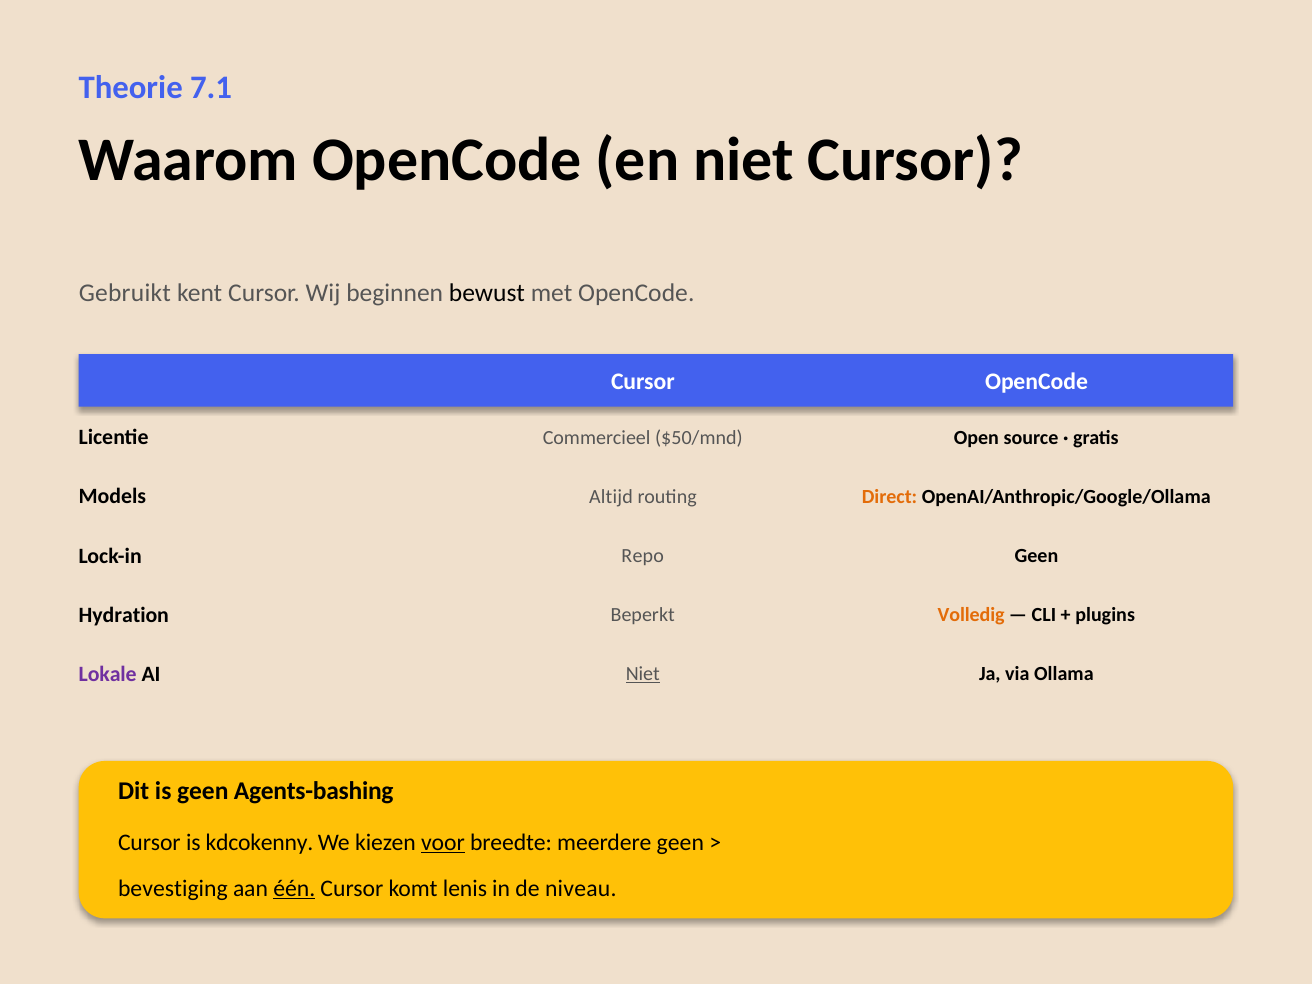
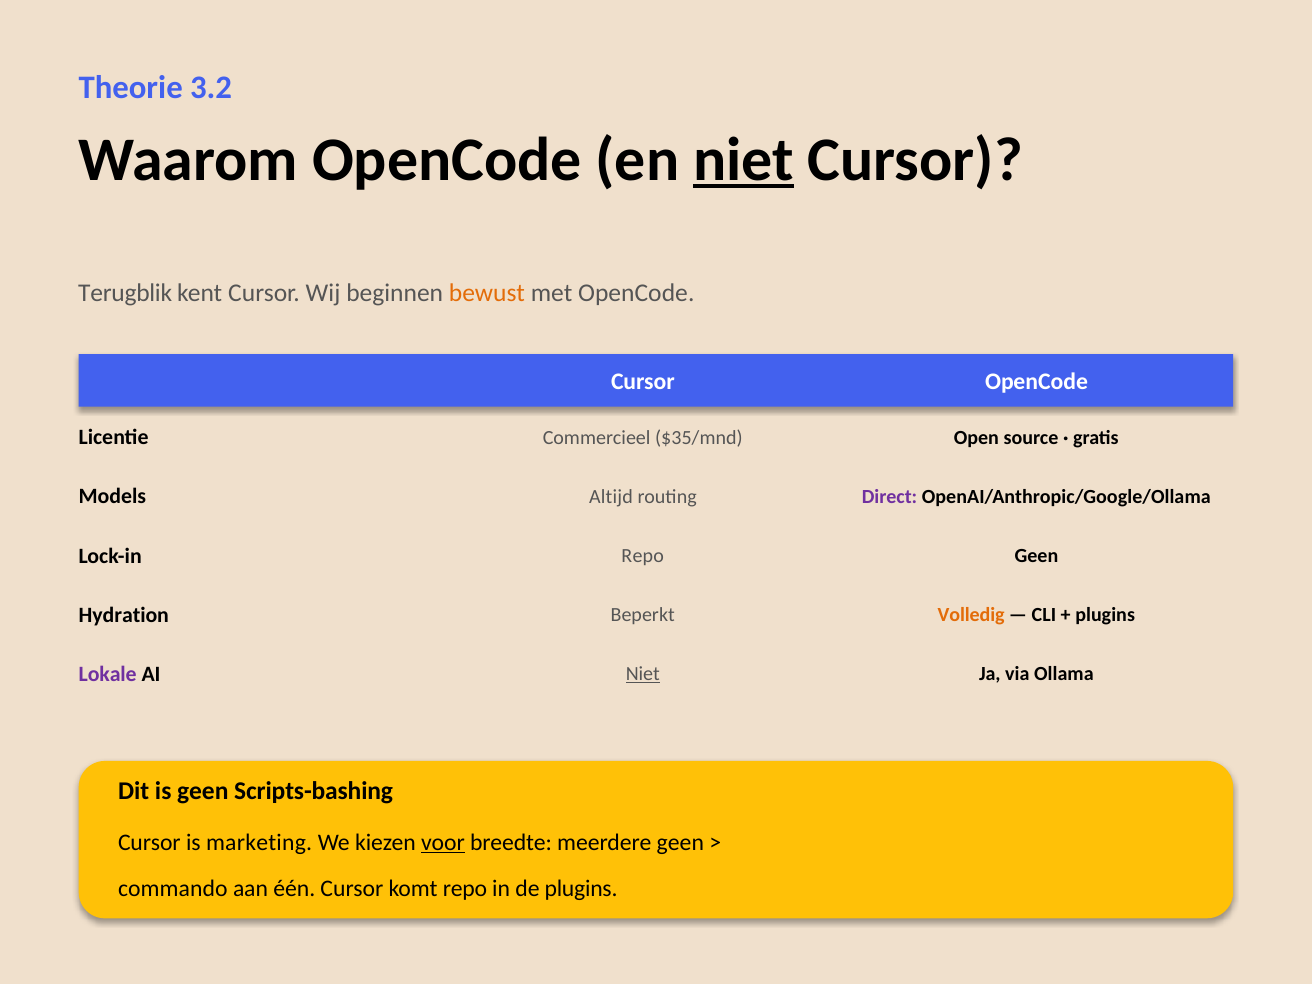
7.1: 7.1 -> 3.2
niet at (744, 160) underline: none -> present
Gebruikt: Gebruikt -> Terugblik
bewust colour: black -> orange
$50/mnd: $50/mnd -> $35/mnd
Direct colour: orange -> purple
Agents-bashing: Agents-bashing -> Scripts-bashing
kdcokenny: kdcokenny -> marketing
bevestiging: bevestiging -> commando
één underline: present -> none
komt lenis: lenis -> repo
de niveau: niveau -> plugins
